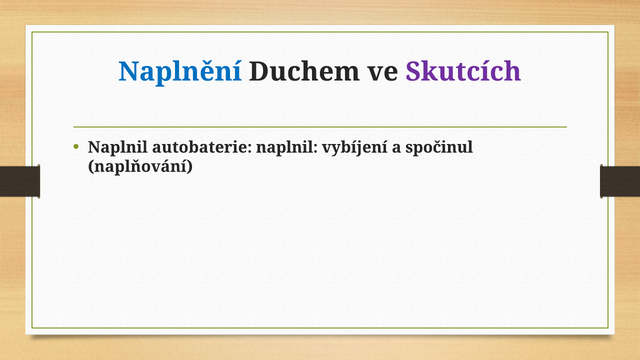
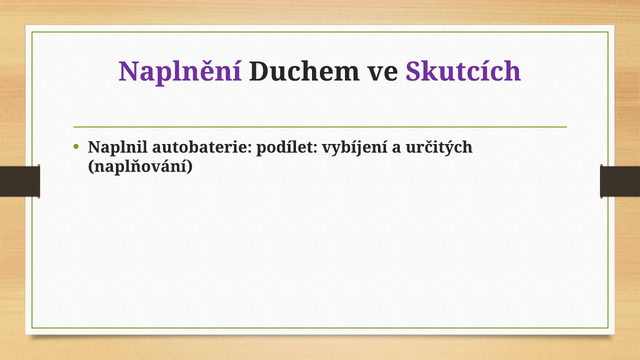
Naplnění colour: blue -> purple
autobaterie naplnil: naplnil -> podílet
spočinul: spočinul -> určitých
